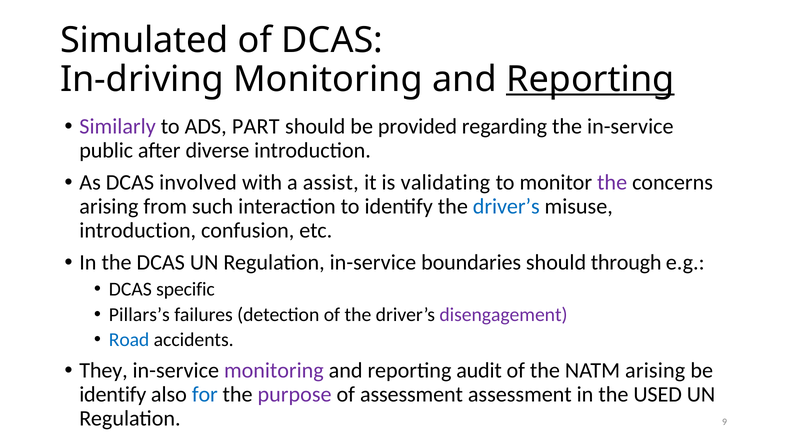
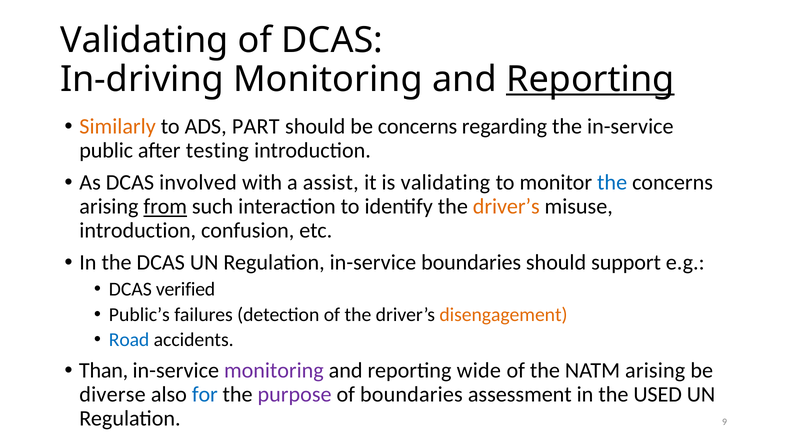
Simulated at (144, 40): Simulated -> Validating
Similarly colour: purple -> orange
be provided: provided -> concerns
diverse: diverse -> testing
the at (612, 183) colour: purple -> blue
from underline: none -> present
driver’s at (506, 207) colour: blue -> orange
through: through -> support
specific: specific -> verified
Pillars’s: Pillars’s -> Public’s
disengagement colour: purple -> orange
They: They -> Than
audit: audit -> wide
identify at (113, 395): identify -> diverse
of assessment: assessment -> boundaries
